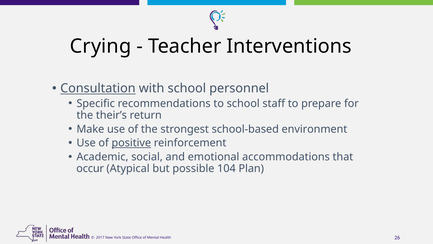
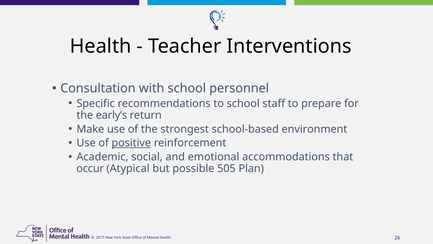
Crying at (101, 46): Crying -> Health
Consultation underline: present -> none
their’s: their’s -> early’s
104: 104 -> 505
